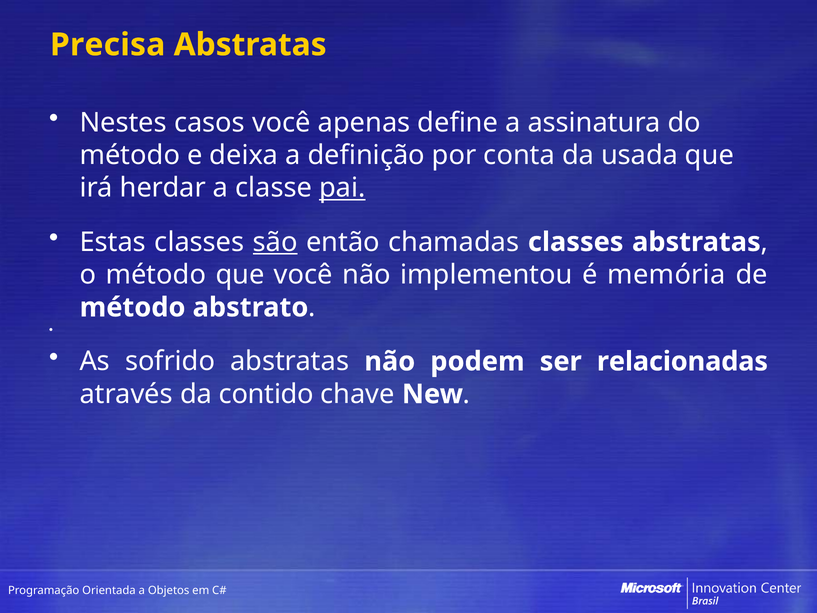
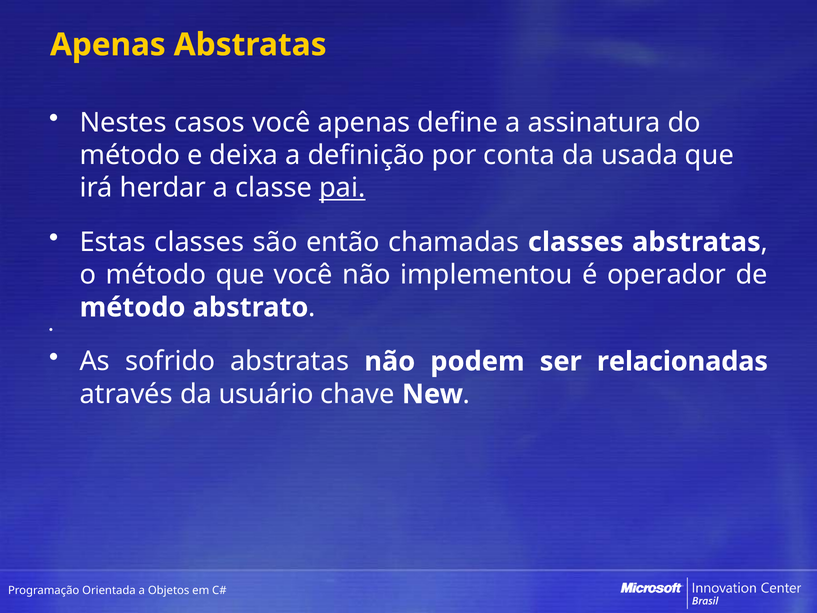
Precisa at (108, 45): Precisa -> Apenas
são underline: present -> none
memória: memória -> operador
contido: contido -> usuário
